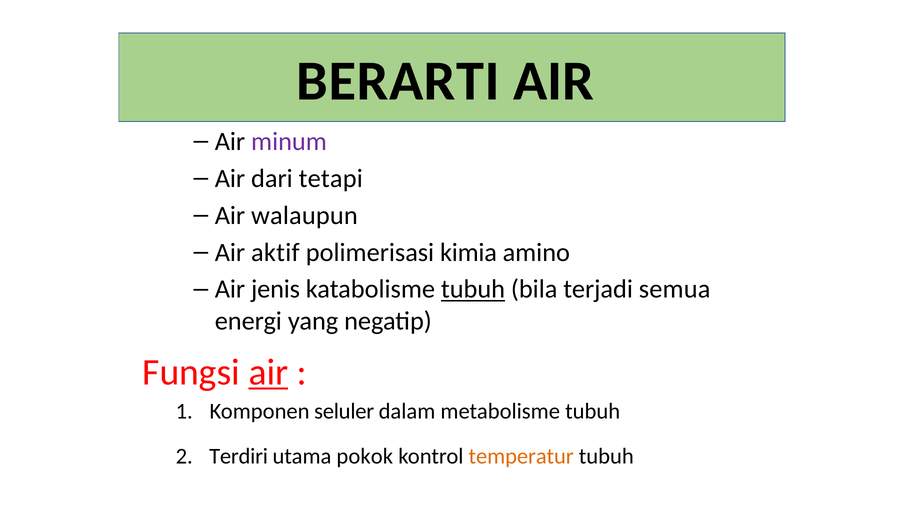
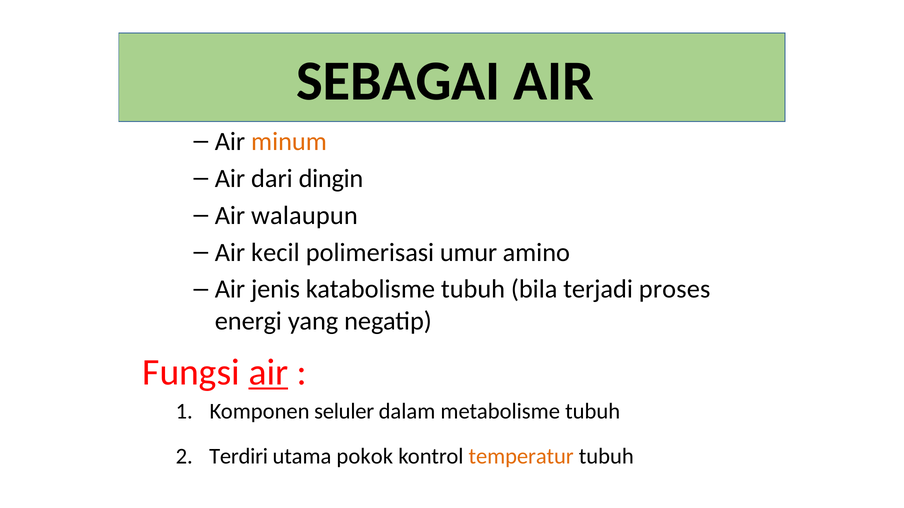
BERARTI: BERARTI -> SEBAGAI
minum colour: purple -> orange
tetapi: tetapi -> dingin
aktif: aktif -> kecil
kimia: kimia -> umur
tubuh at (473, 290) underline: present -> none
semua: semua -> proses
